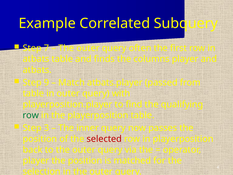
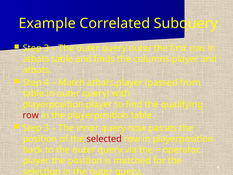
7 at (47, 48): 7 -> 3
query often: often -> outer
Step 9: 9 -> 4
row at (31, 115) colour: green -> red
